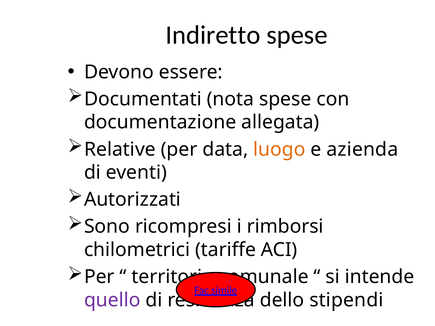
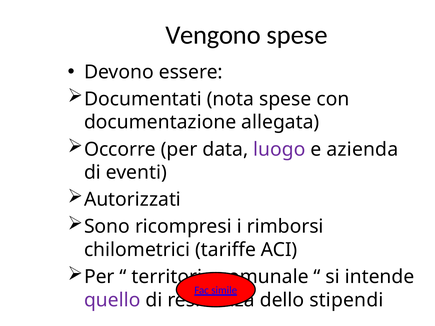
Indiretto: Indiretto -> Vengono
Relative: Relative -> Occorre
luogo colour: orange -> purple
